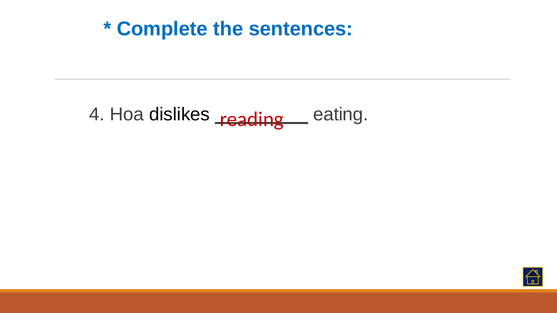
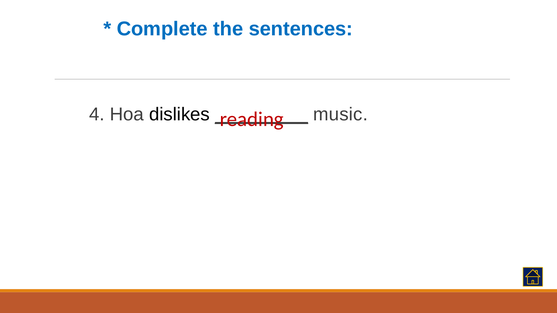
eating: eating -> music
